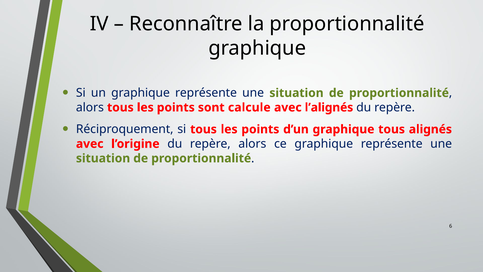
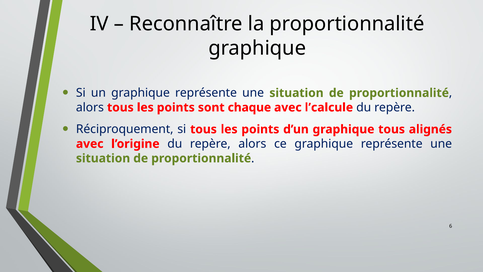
calcule: calcule -> chaque
l’alignés: l’alignés -> l’calcule
